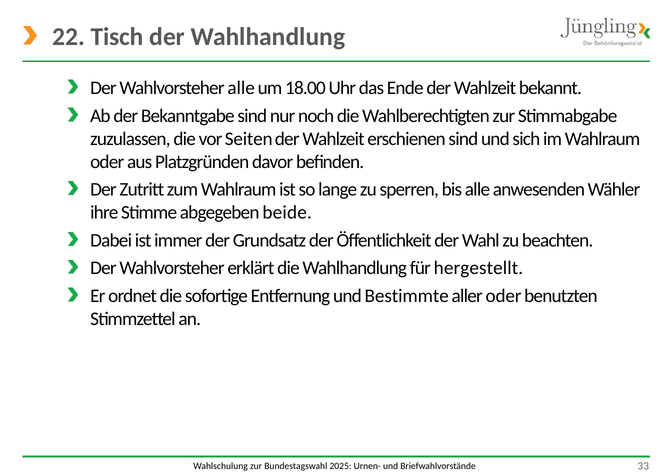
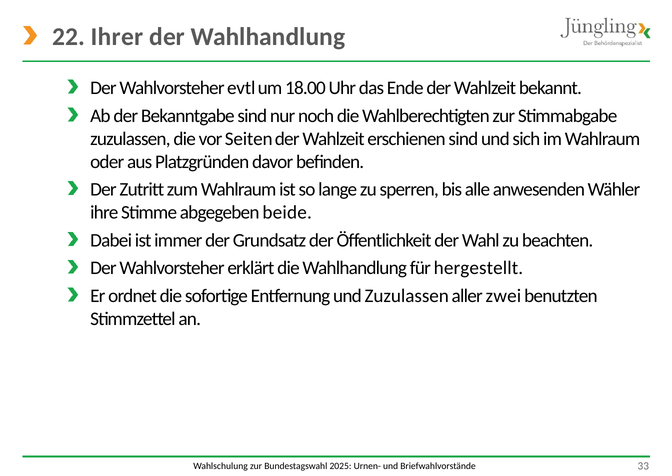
Tisch: Tisch -> Ihrer
Wahlvorsteher alle: alle -> evtl
und Bestimmte: Bestimmte -> Zuzulassen
aller oder: oder -> zwei
